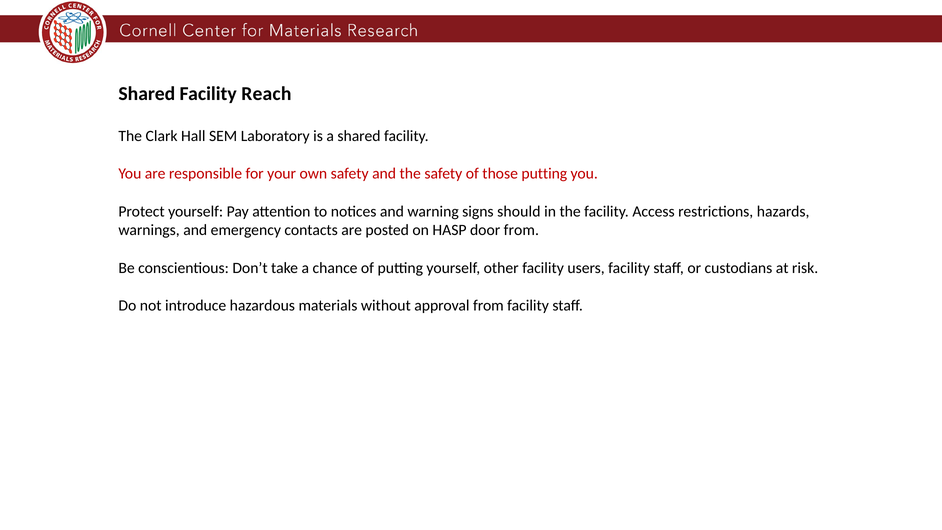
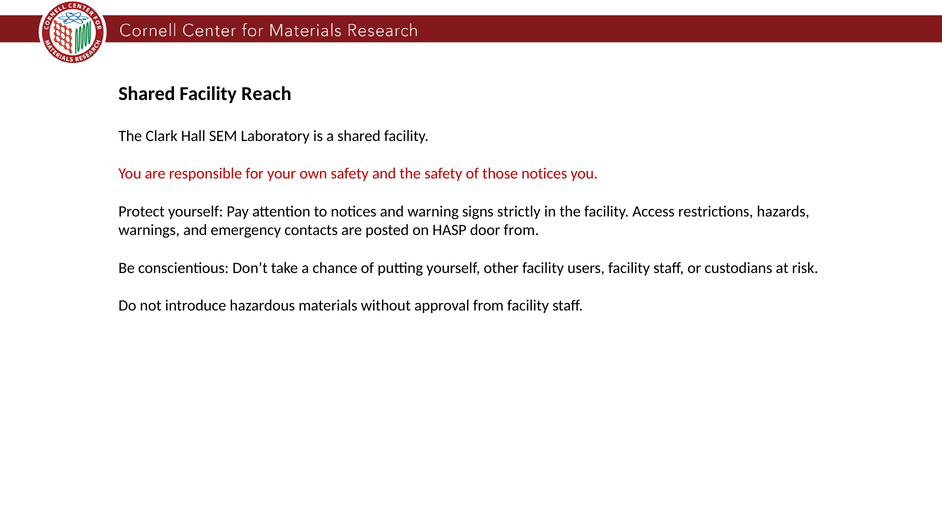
those putting: putting -> notices
should: should -> strictly
